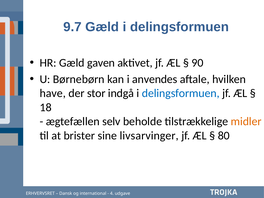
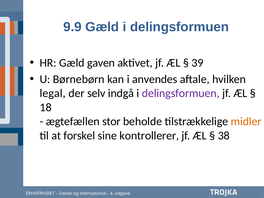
9.7: 9.7 -> 9.9
90: 90 -> 39
have: have -> legal
stor: stor -> selv
delingsformuen at (181, 93) colour: blue -> purple
selv: selv -> stor
brister: brister -> forskel
livsarvinger: livsarvinger -> kontrollerer
80: 80 -> 38
